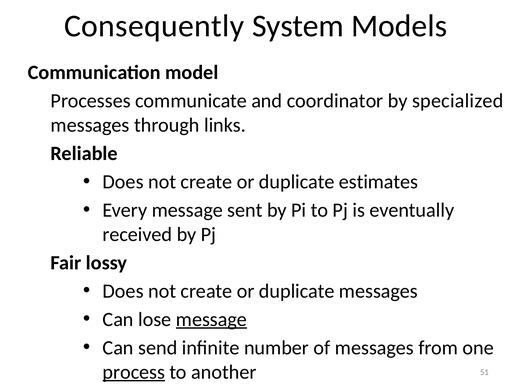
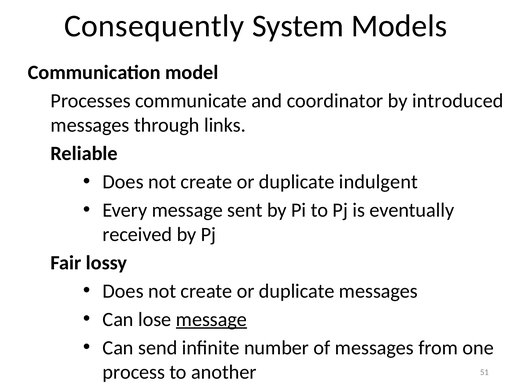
specialized: specialized -> introduced
estimates: estimates -> indulgent
process underline: present -> none
